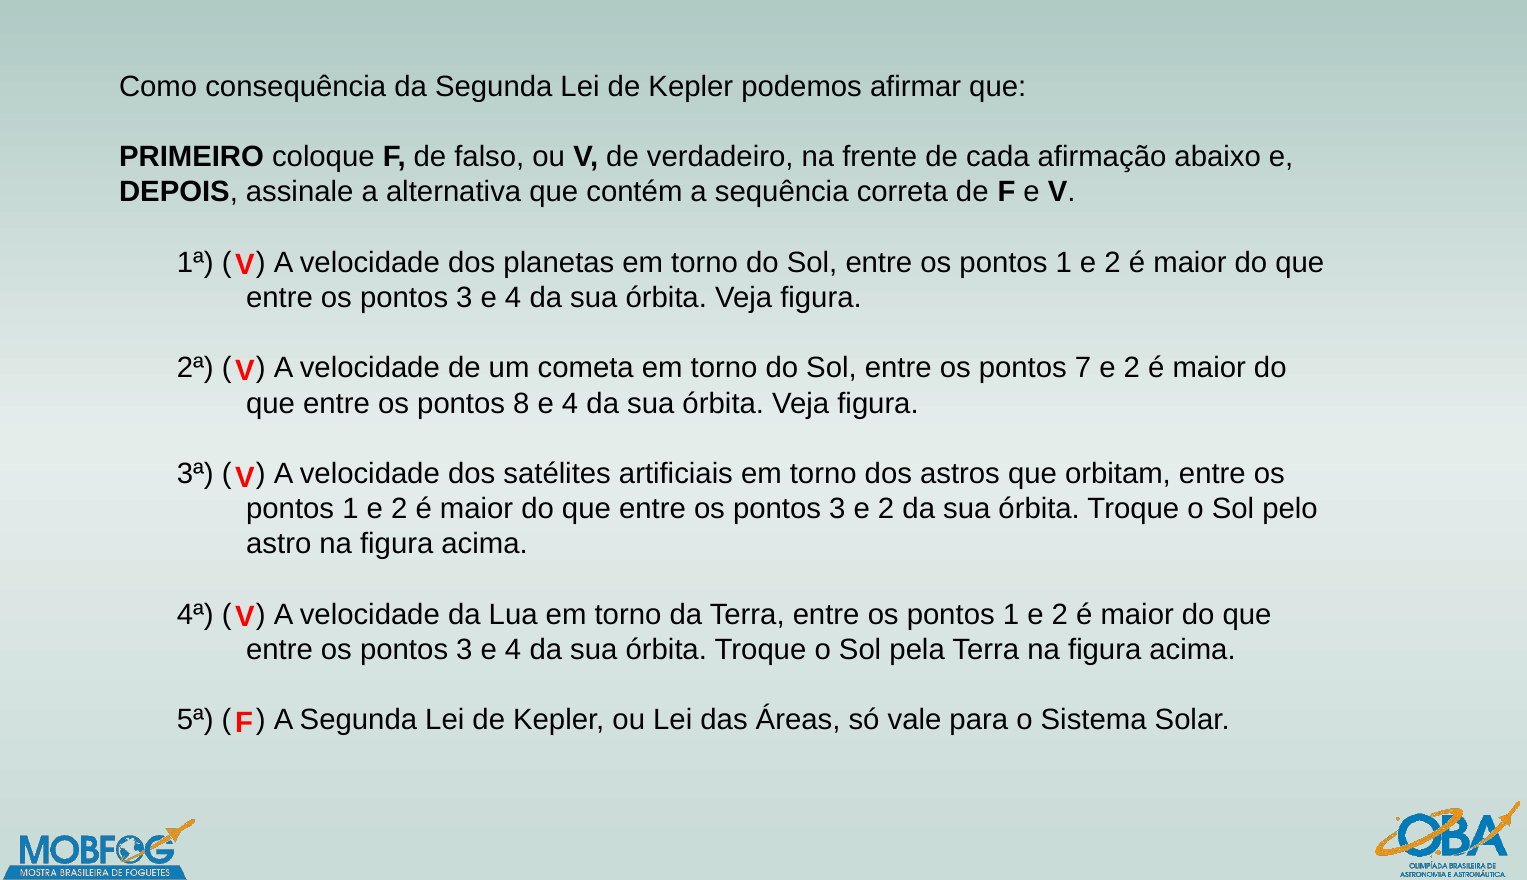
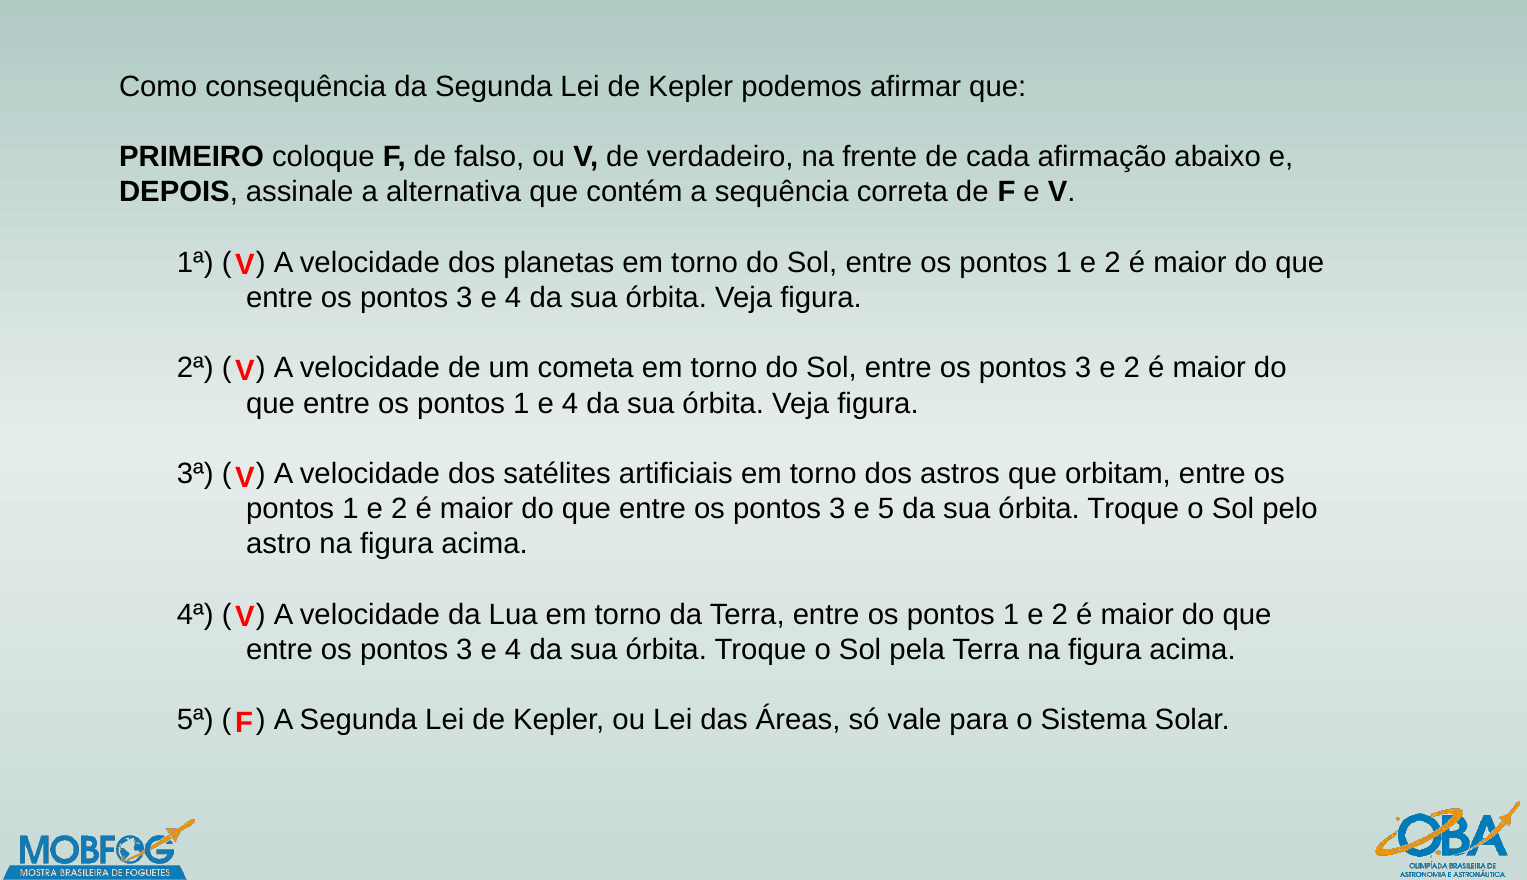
7 at (1083, 368): 7 -> 3
8 at (521, 403): 8 -> 1
3 e 2: 2 -> 5
